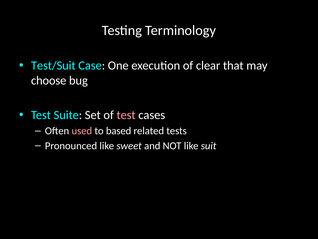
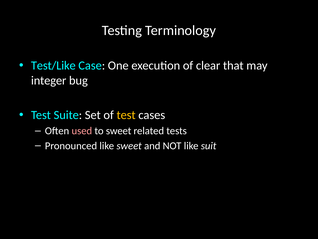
Test/Suit: Test/Suit -> Test/Like
choose: choose -> integer
test at (126, 115) colour: pink -> yellow
to based: based -> sweet
